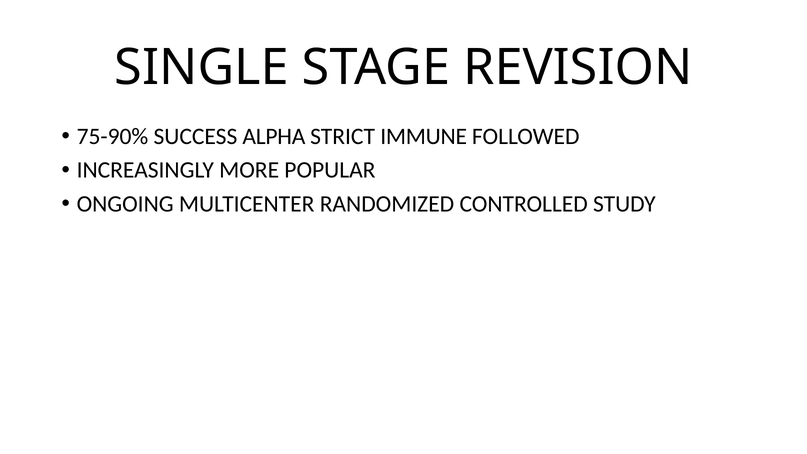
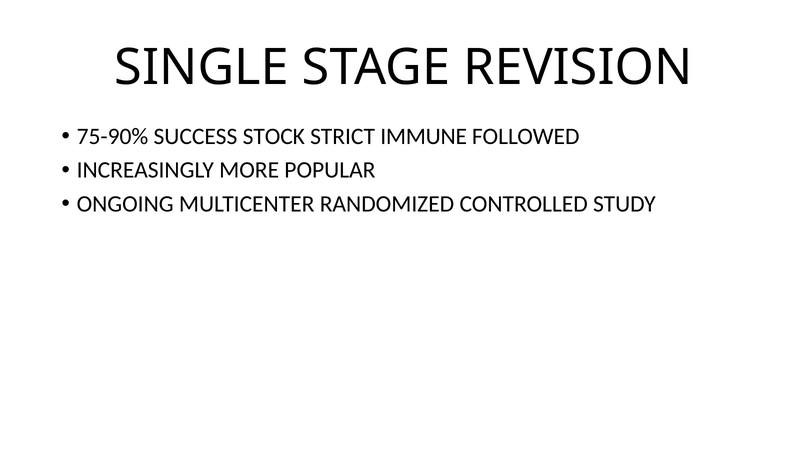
ALPHA: ALPHA -> STOCK
